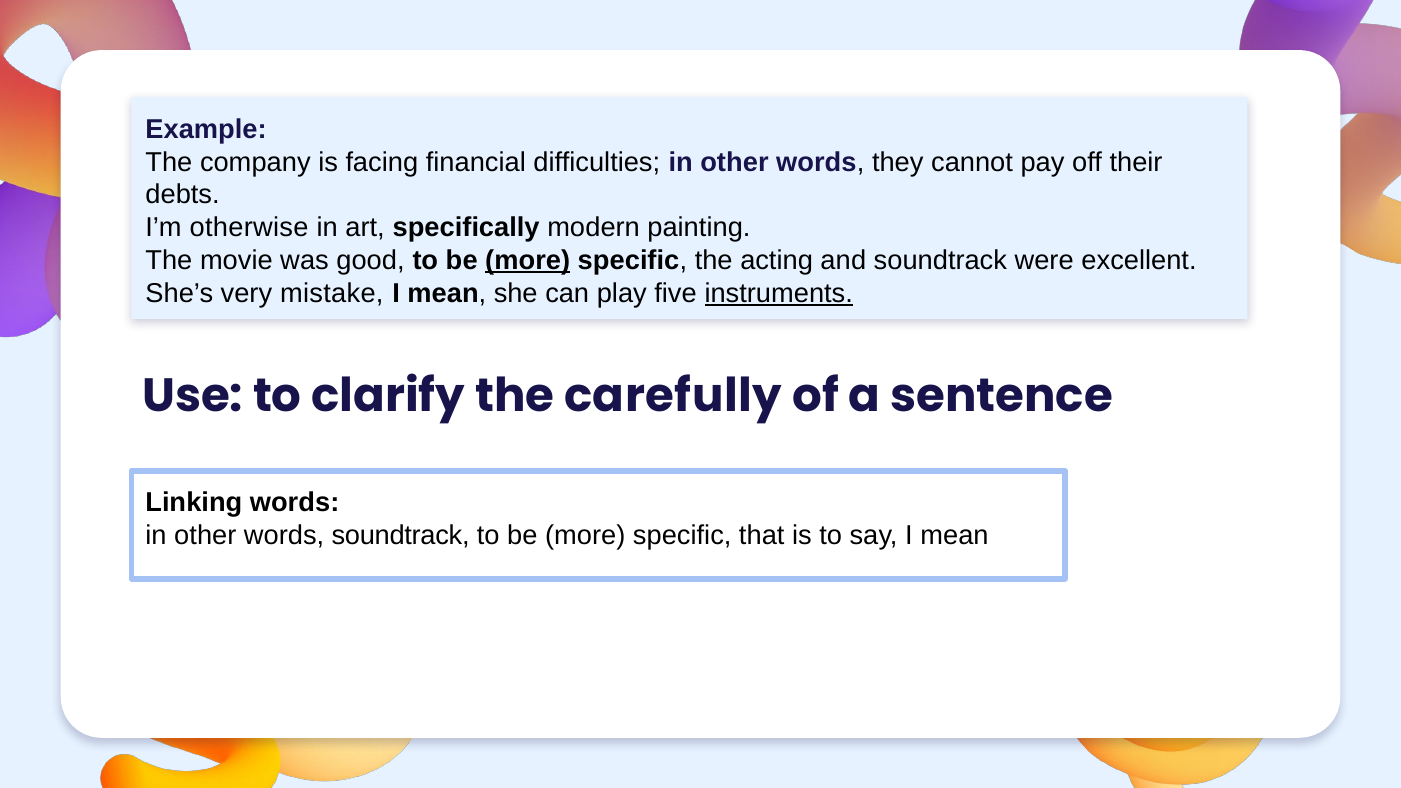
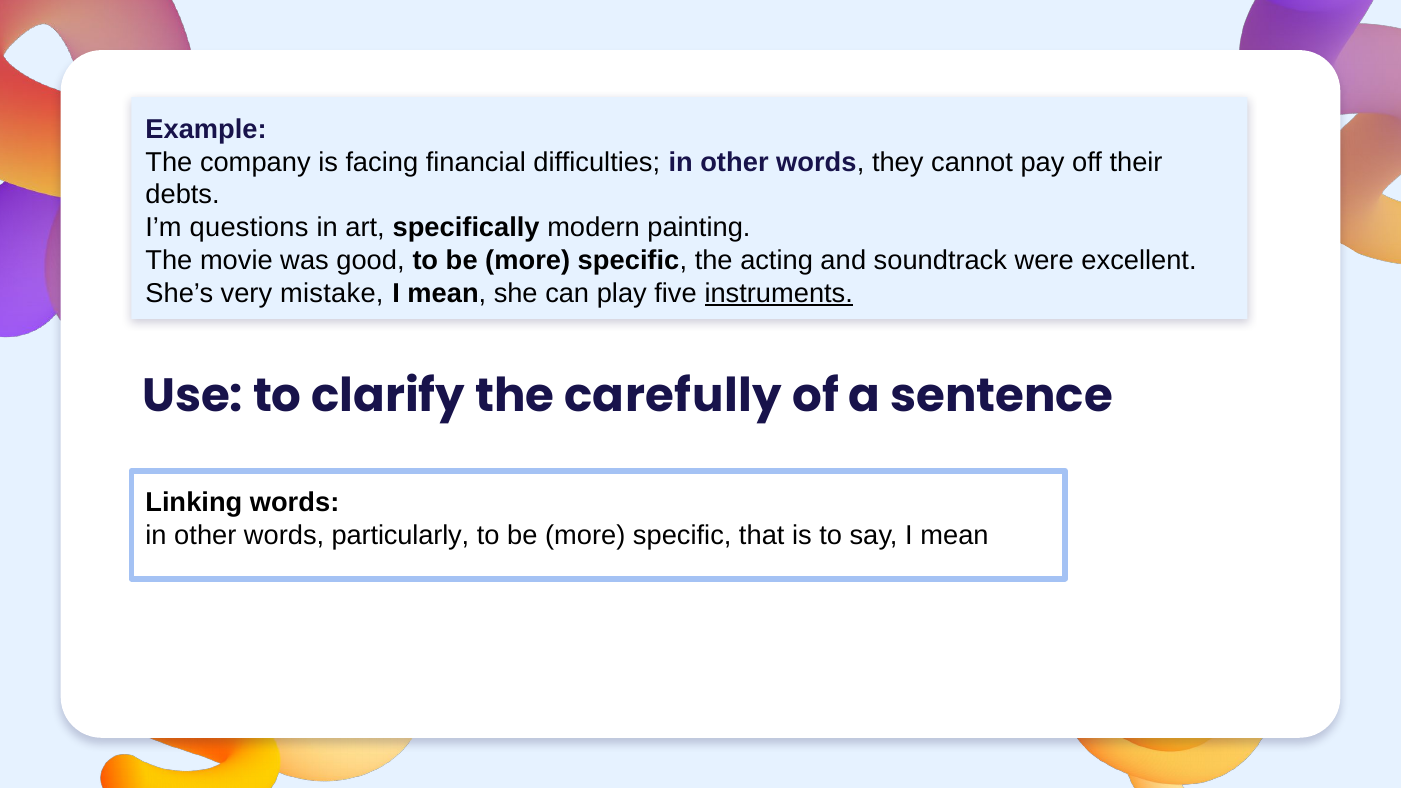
otherwise: otherwise -> questions
more at (528, 260) underline: present -> none
words soundtrack: soundtrack -> particularly
